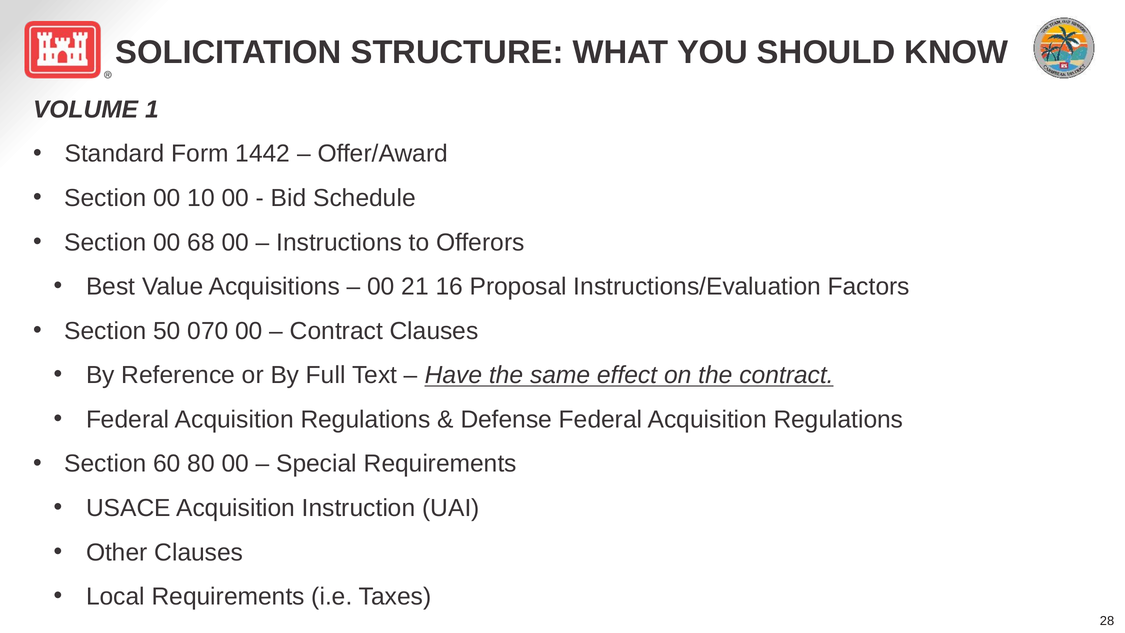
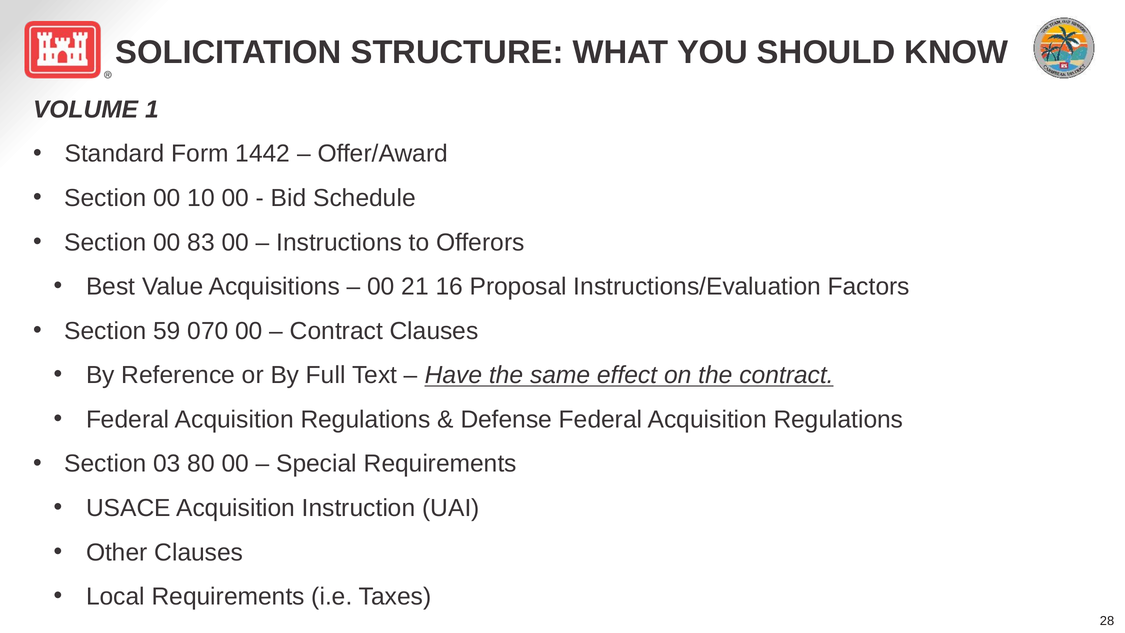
68: 68 -> 83
50: 50 -> 59
60: 60 -> 03
